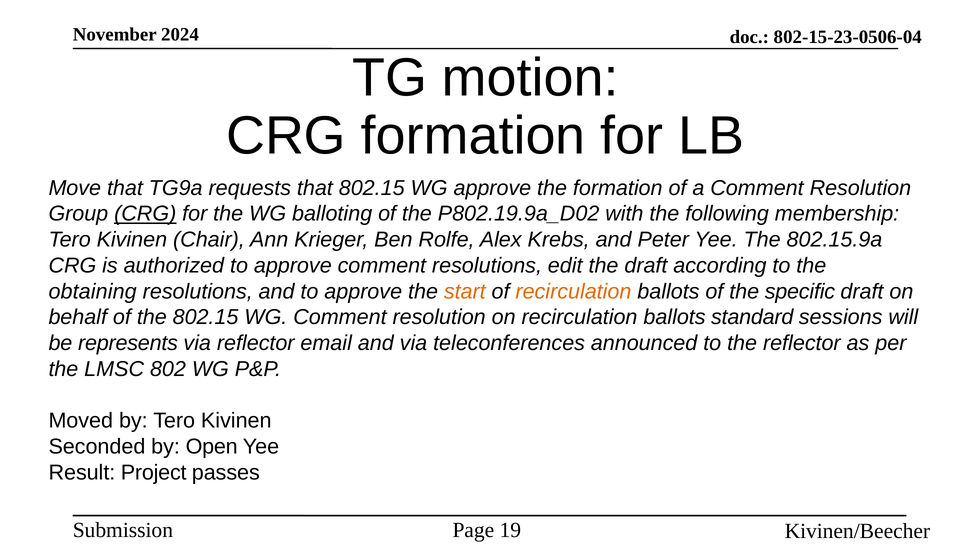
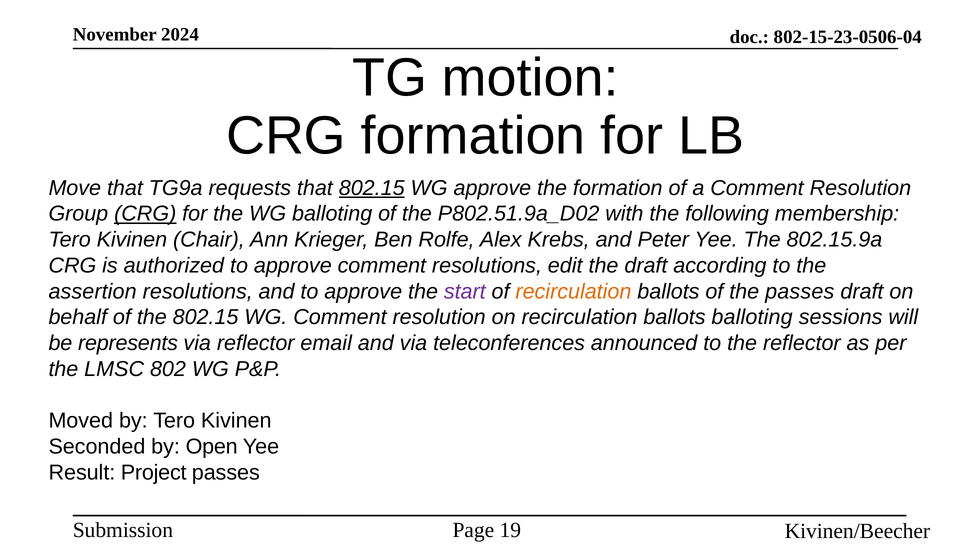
802.15 at (372, 188) underline: none -> present
P802.19.9a_D02: P802.19.9a_D02 -> P802.51.9a_D02
obtaining: obtaining -> assertion
start colour: orange -> purple
the specific: specific -> passes
ballots standard: standard -> balloting
